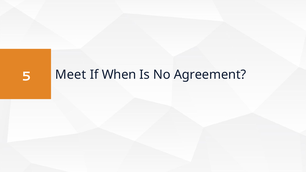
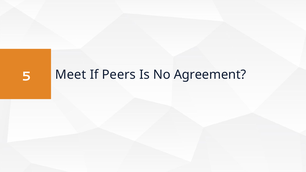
When: When -> Peers
